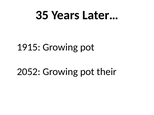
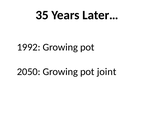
1915: 1915 -> 1992
2052: 2052 -> 2050
their: their -> joint
